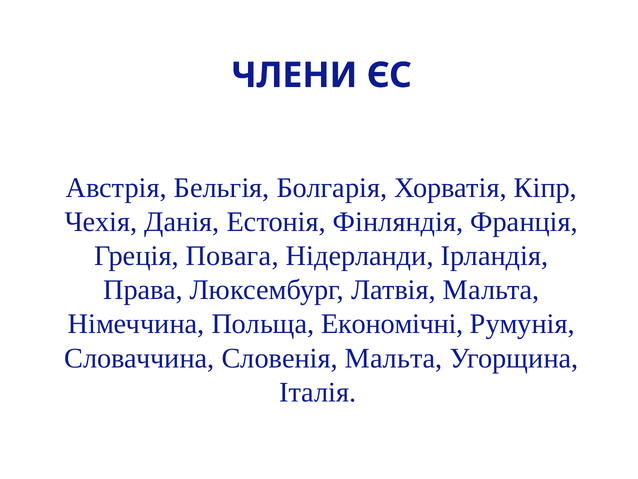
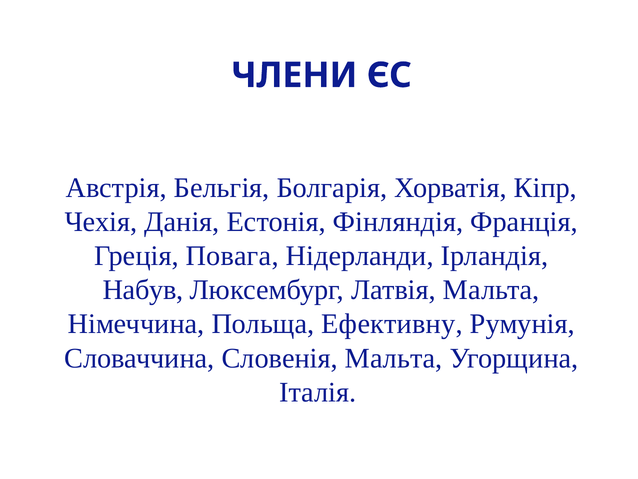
Права: Права -> Набув
Економічні: Економічні -> Ефективну
